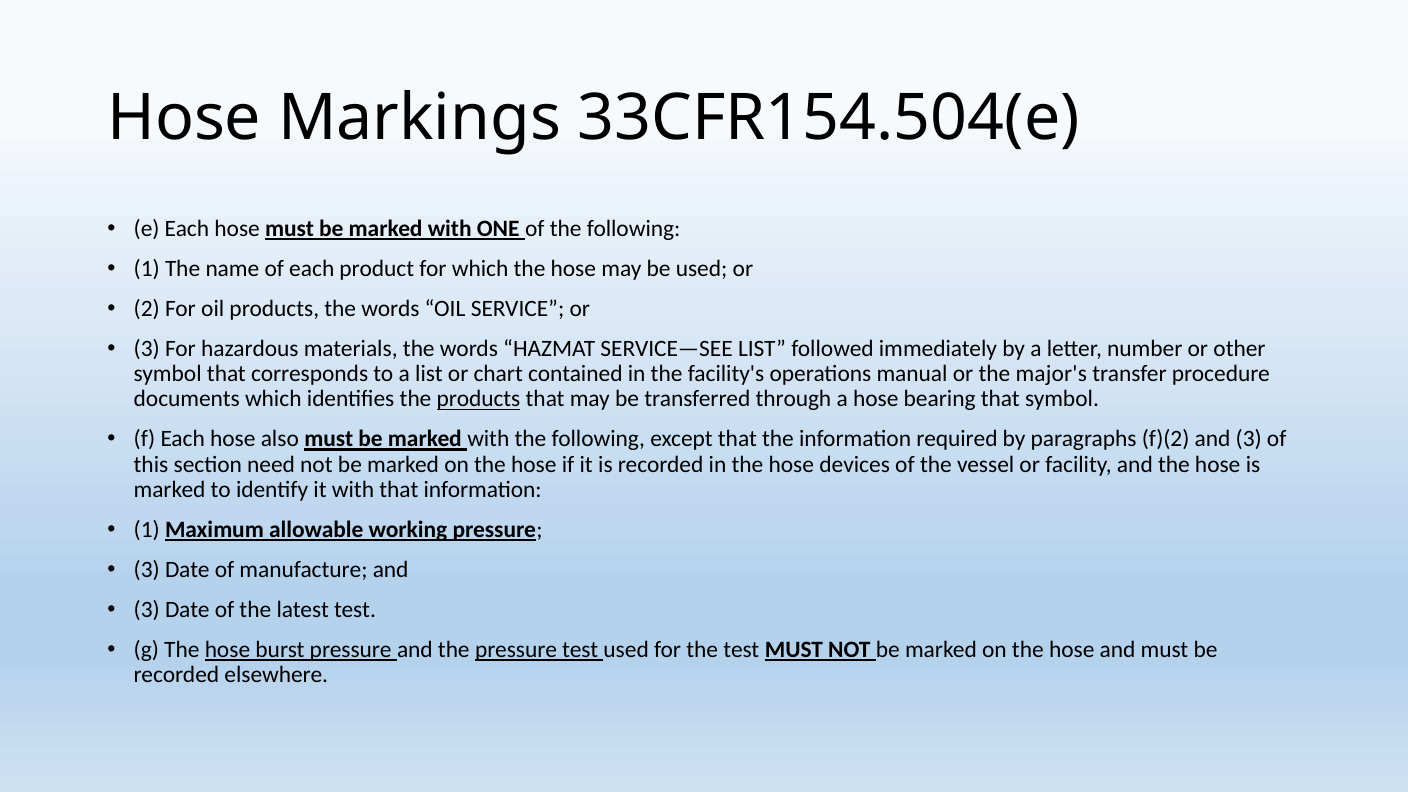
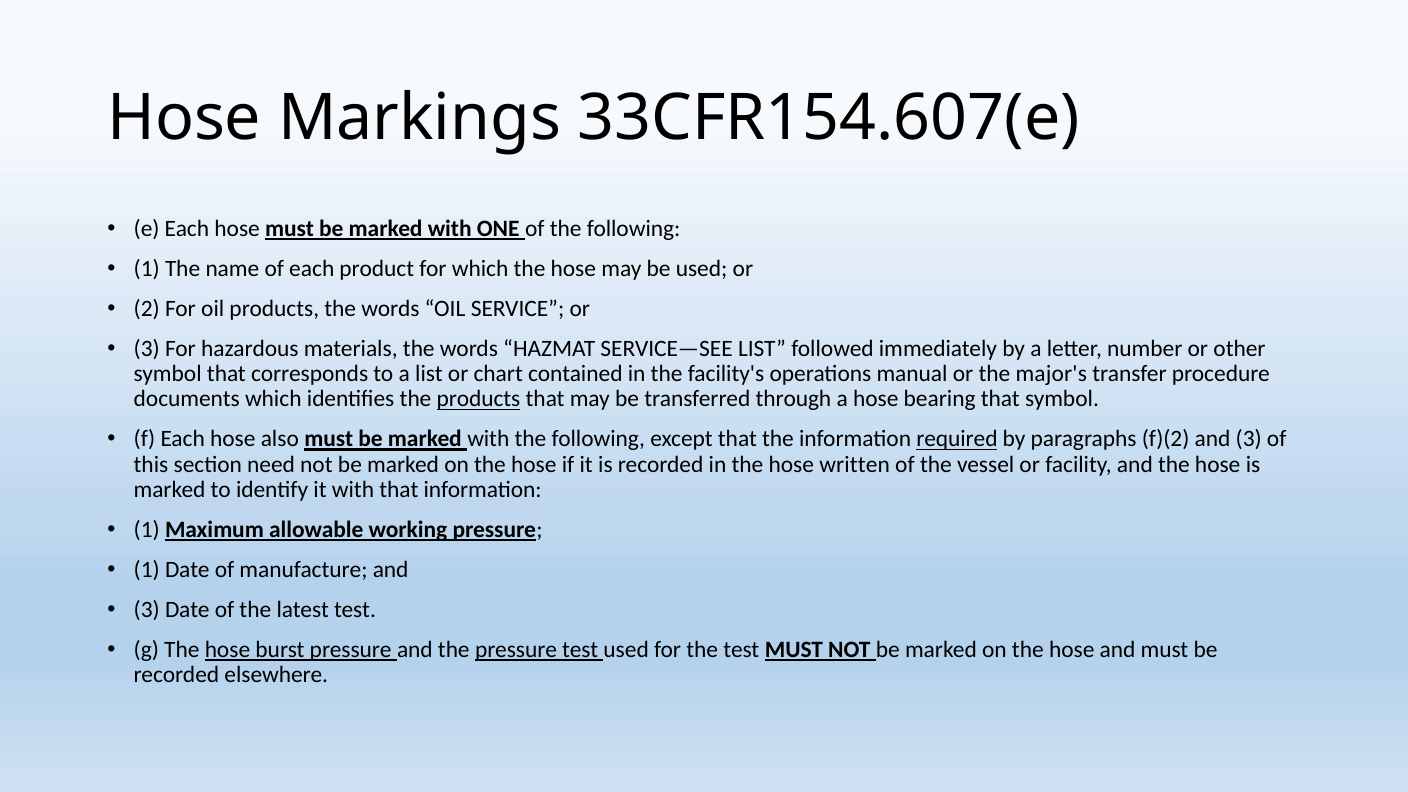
33CFR154.504(e: 33CFR154.504(e -> 33CFR154.607(e
required underline: none -> present
devices: devices -> written
3 at (147, 570): 3 -> 1
